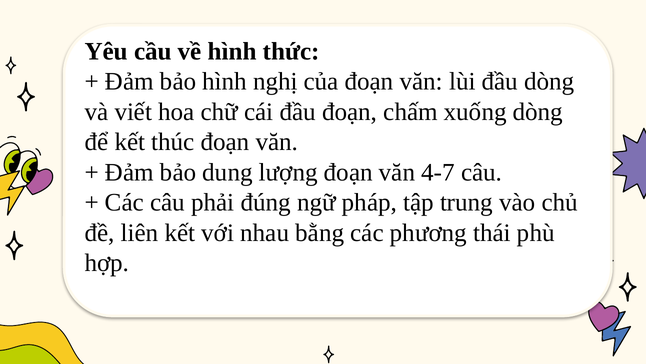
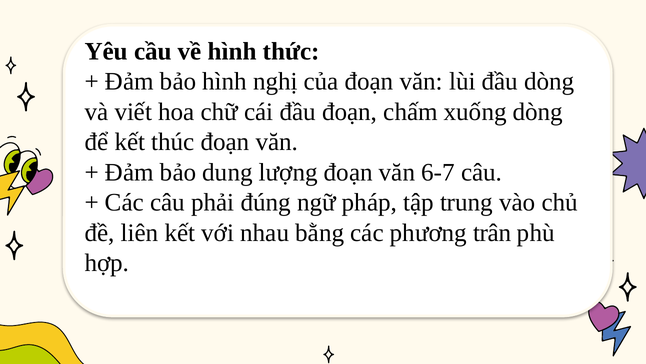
4-7: 4-7 -> 6-7
thái: thái -> trân
